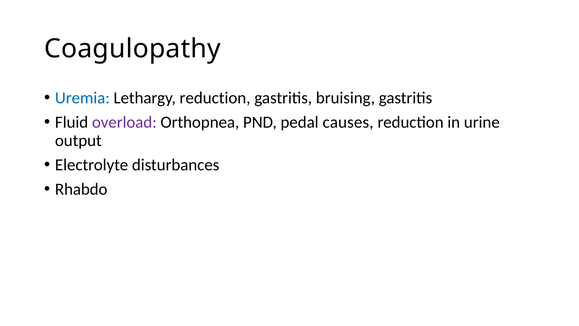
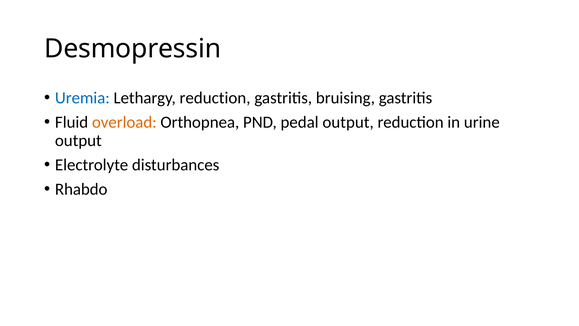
Coagulopathy: Coagulopathy -> Desmopressin
overload colour: purple -> orange
pedal causes: causes -> output
